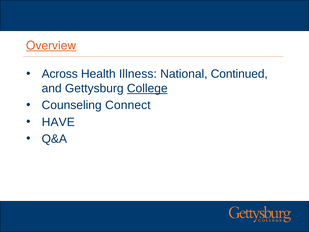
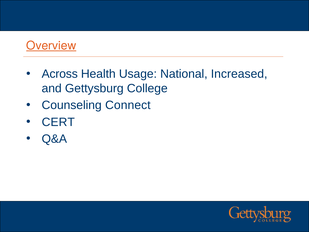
Illness: Illness -> Usage
Continued: Continued -> Increased
College underline: present -> none
HAVE: HAVE -> CERT
